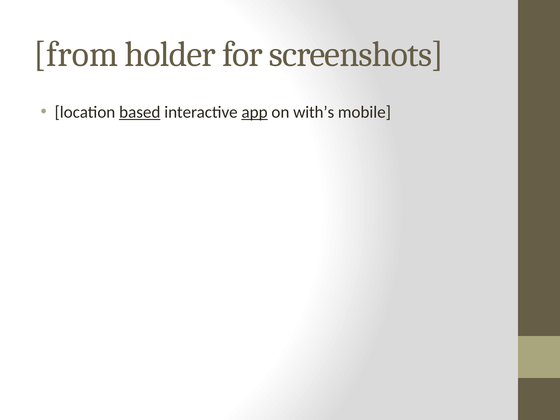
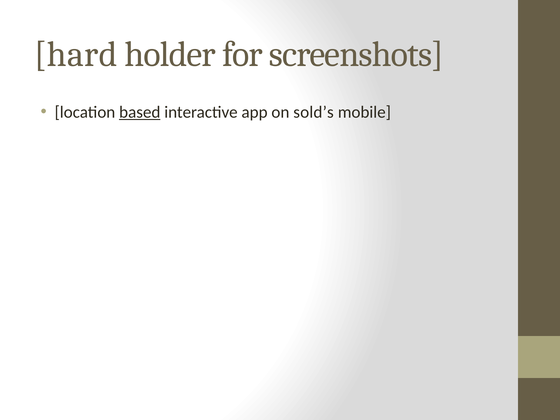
from: from -> hard
app underline: present -> none
with’s: with’s -> sold’s
